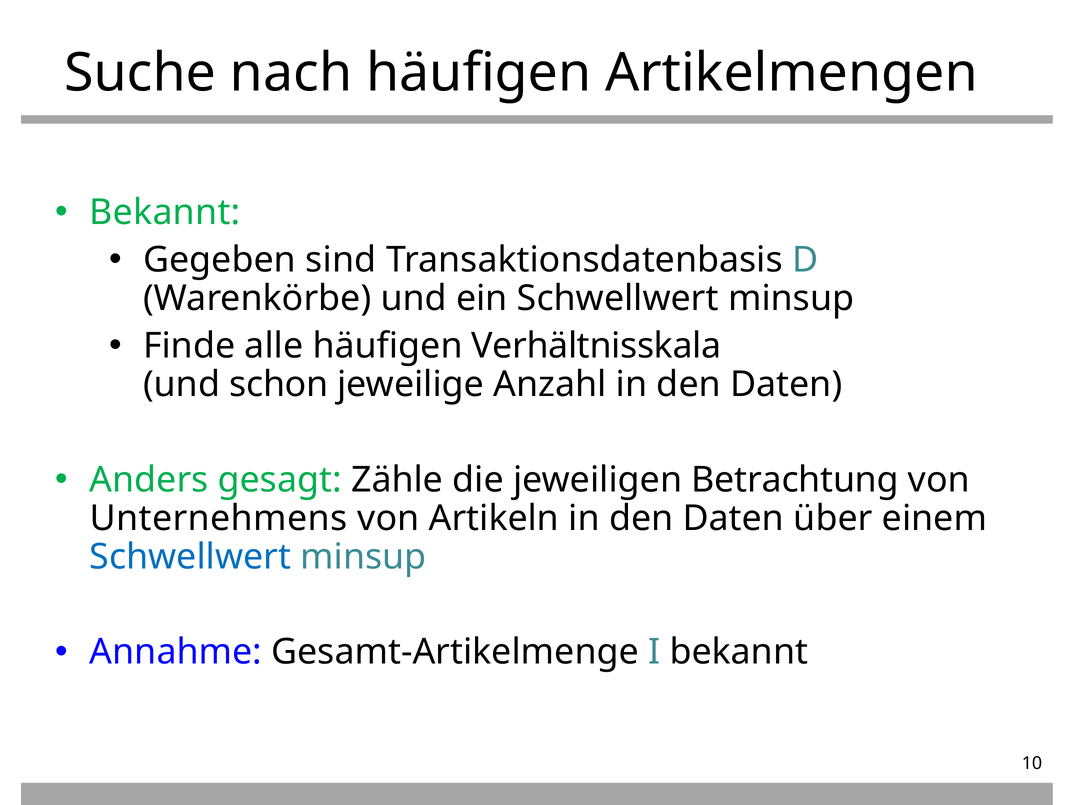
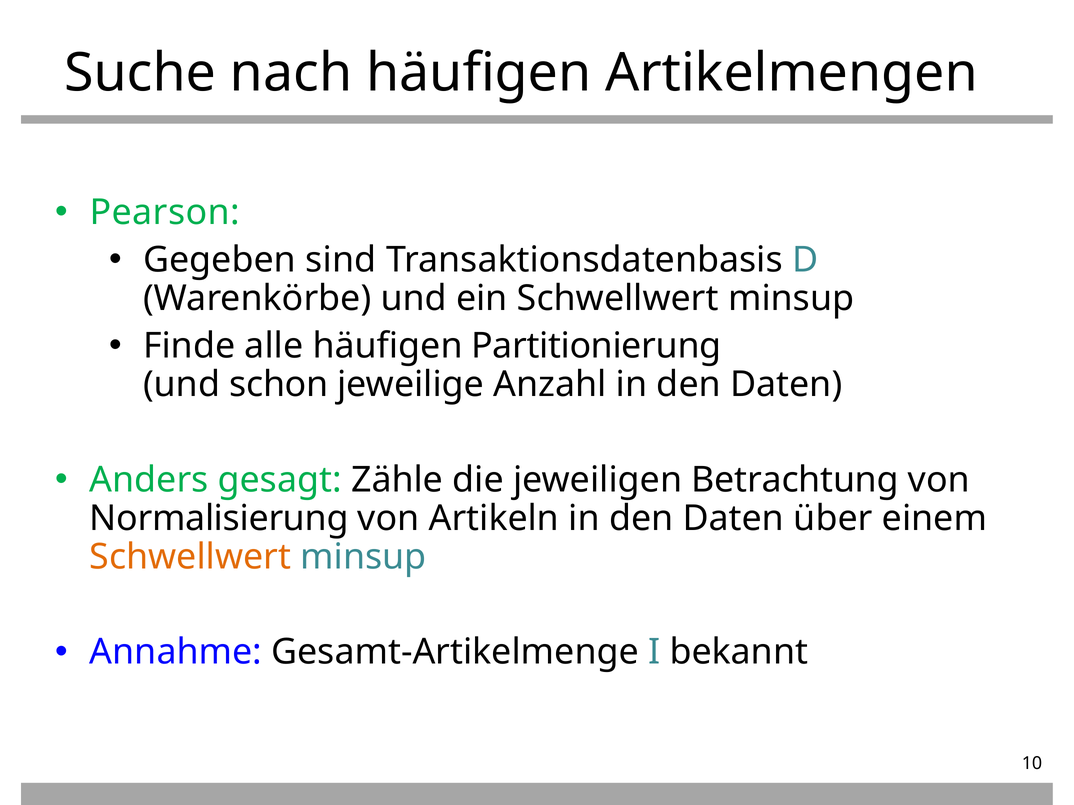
Bekannt at (165, 212): Bekannt -> Pearson
Verhältnisskala: Verhältnisskala -> Partitionierung
Unternehmens: Unternehmens -> Normalisierung
Schwellwert at (190, 557) colour: blue -> orange
